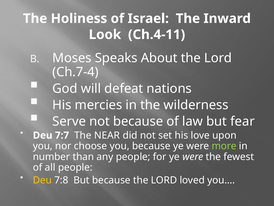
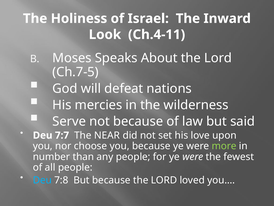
Ch.7-4: Ch.7-4 -> Ch.7-5
fear: fear -> said
Deu at (42, 180) colour: yellow -> light blue
